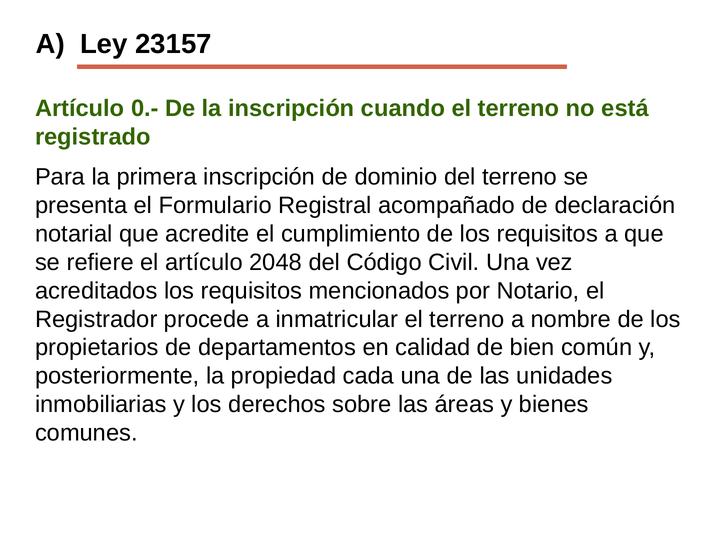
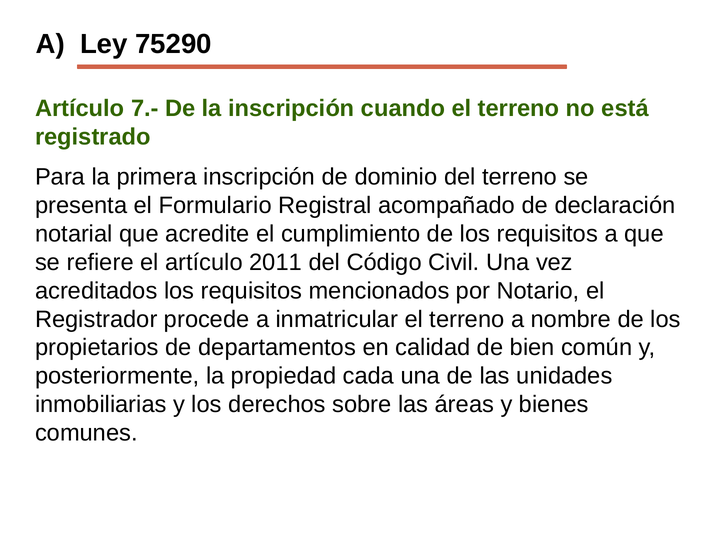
23157: 23157 -> 75290
0.-: 0.- -> 7.-
2048: 2048 -> 2011
